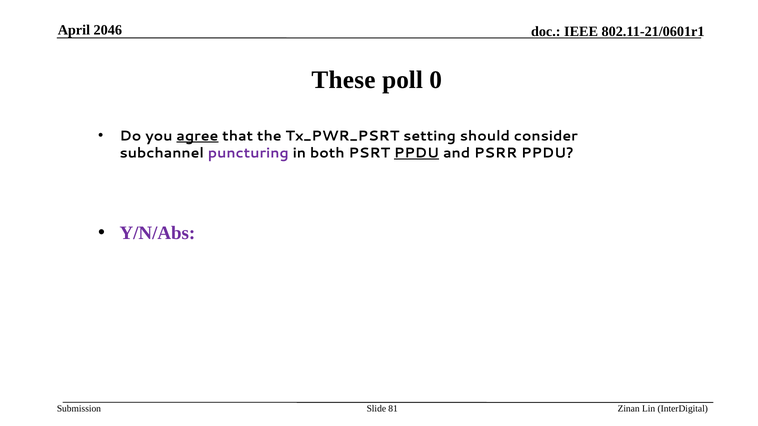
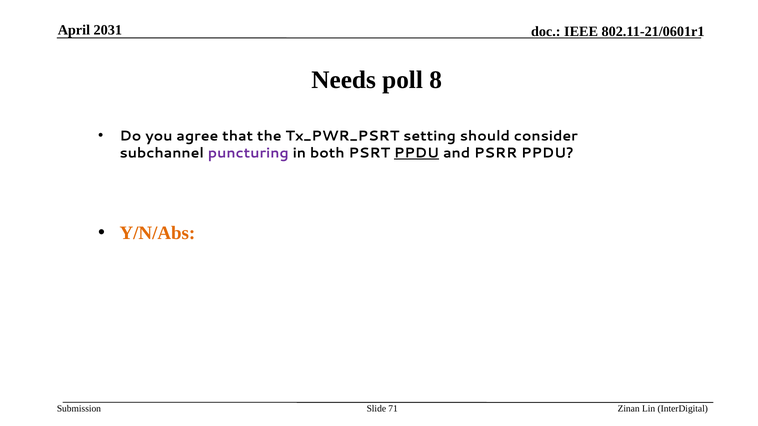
2046: 2046 -> 2031
These: These -> Needs
0: 0 -> 8
agree underline: present -> none
Y/N/Abs colour: purple -> orange
81: 81 -> 71
